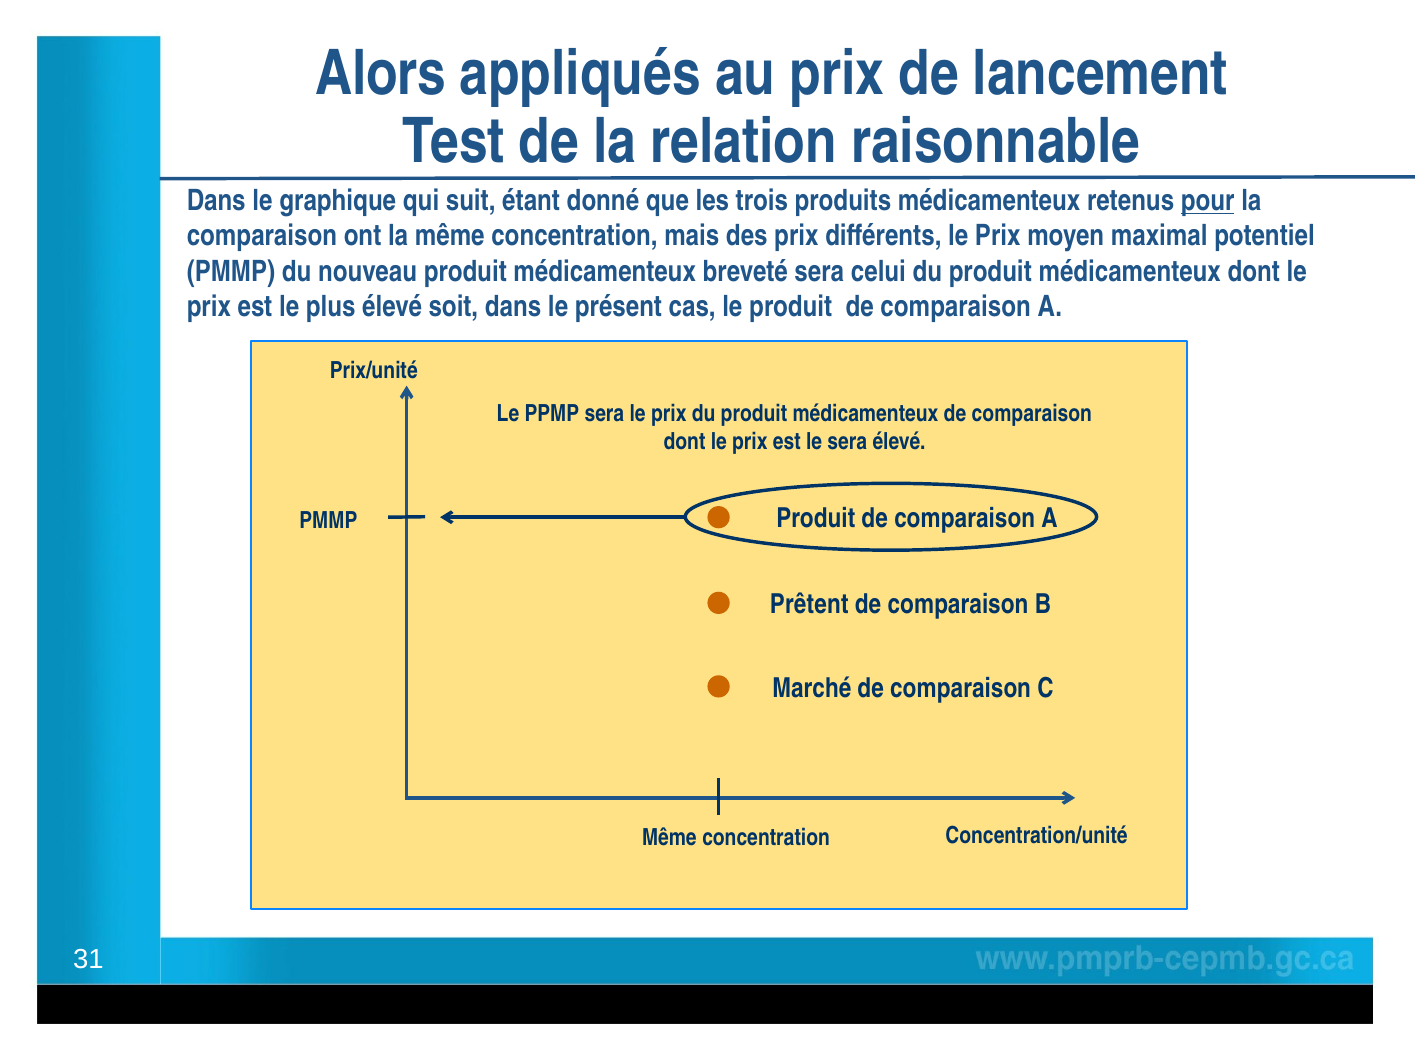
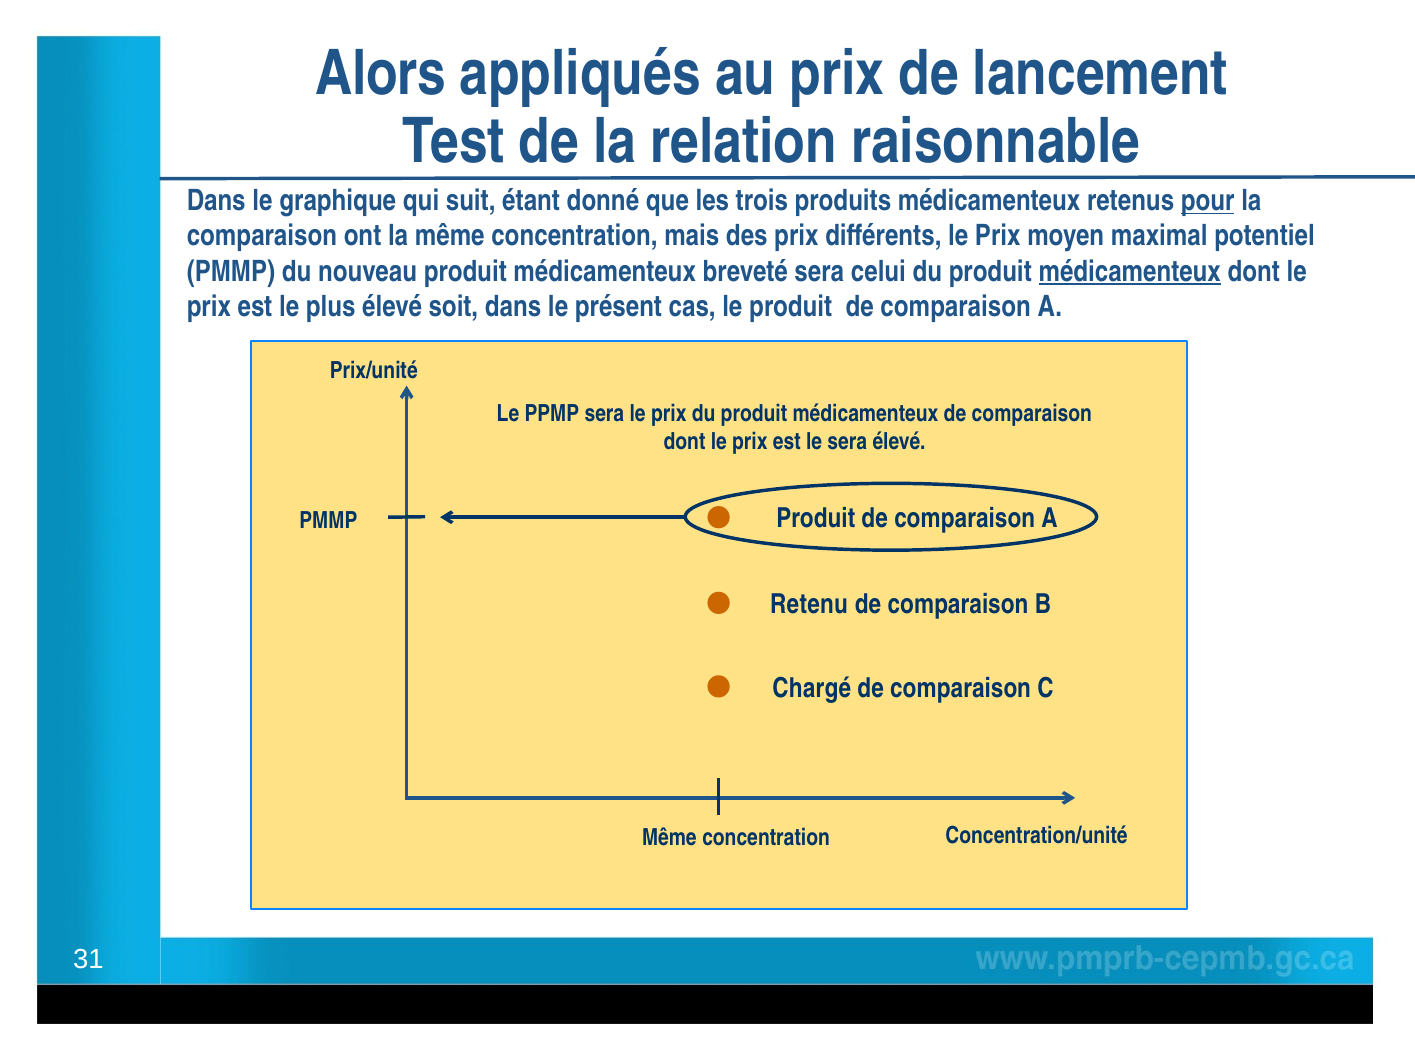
médicamenteux at (1130, 272) underline: none -> present
Prêtent: Prêtent -> Retenu
Marché: Marché -> Chargé
